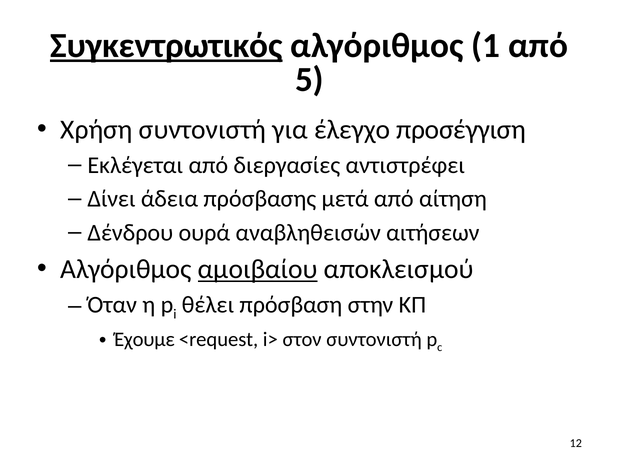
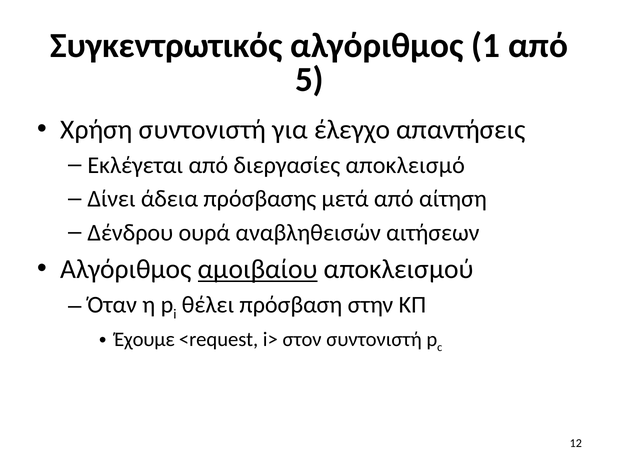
Συγκεντρωτικός underline: present -> none
προσέγγιση: προσέγγιση -> απαντήσεις
αντιστρέφει: αντιστρέφει -> αποκλεισμό
